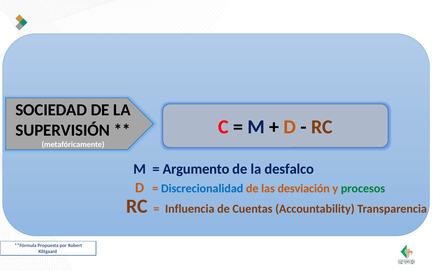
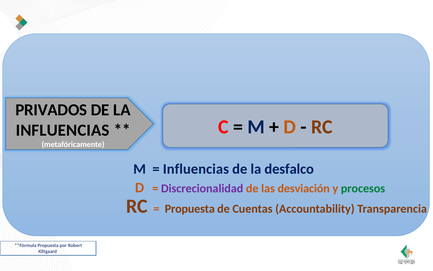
SOCIEDAD: SOCIEDAD -> PRIVADOS
SUPERVISIÓN at (63, 130): SUPERVISIÓN -> INFLUENCIAS
Argumento at (196, 169): Argumento -> Influencias
Discrecionalidad colour: blue -> purple
Influencia at (190, 209): Influencia -> Propuesta
